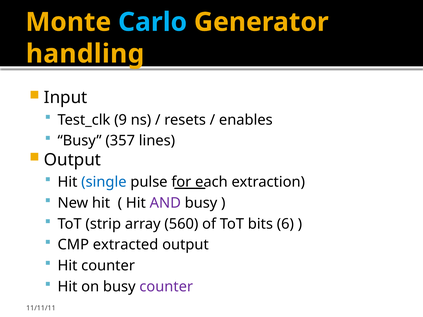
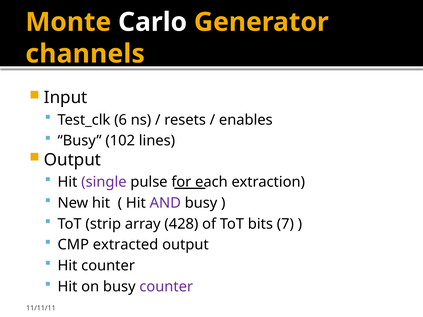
Carlo colour: light blue -> white
handling: handling -> channels
9: 9 -> 6
357: 357 -> 102
single colour: blue -> purple
560: 560 -> 428
6: 6 -> 7
